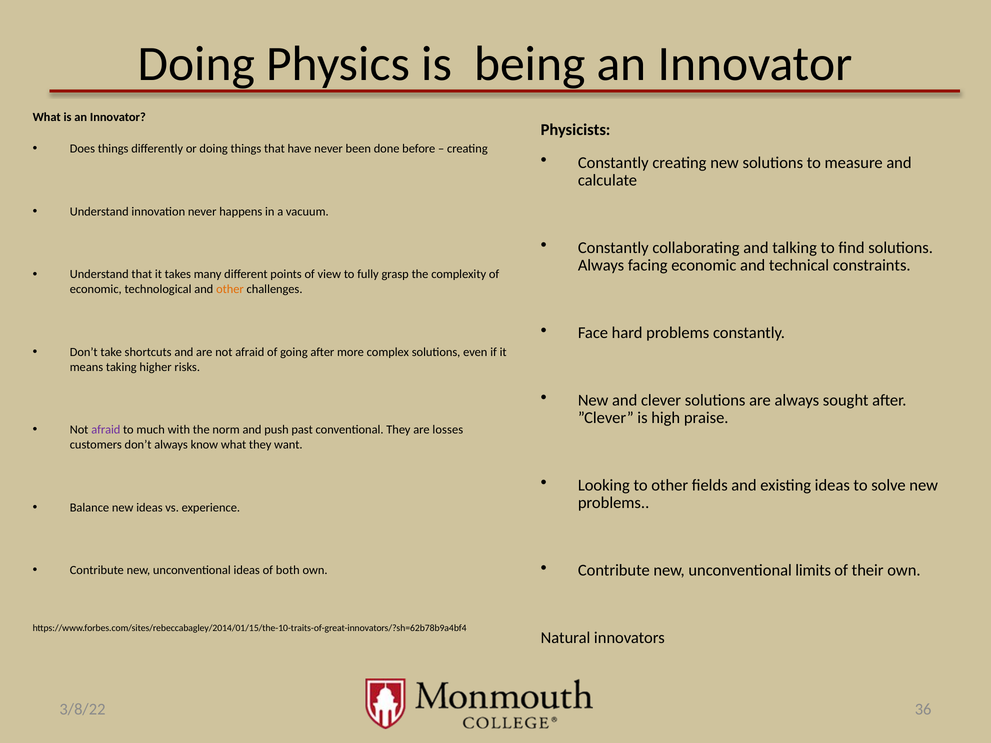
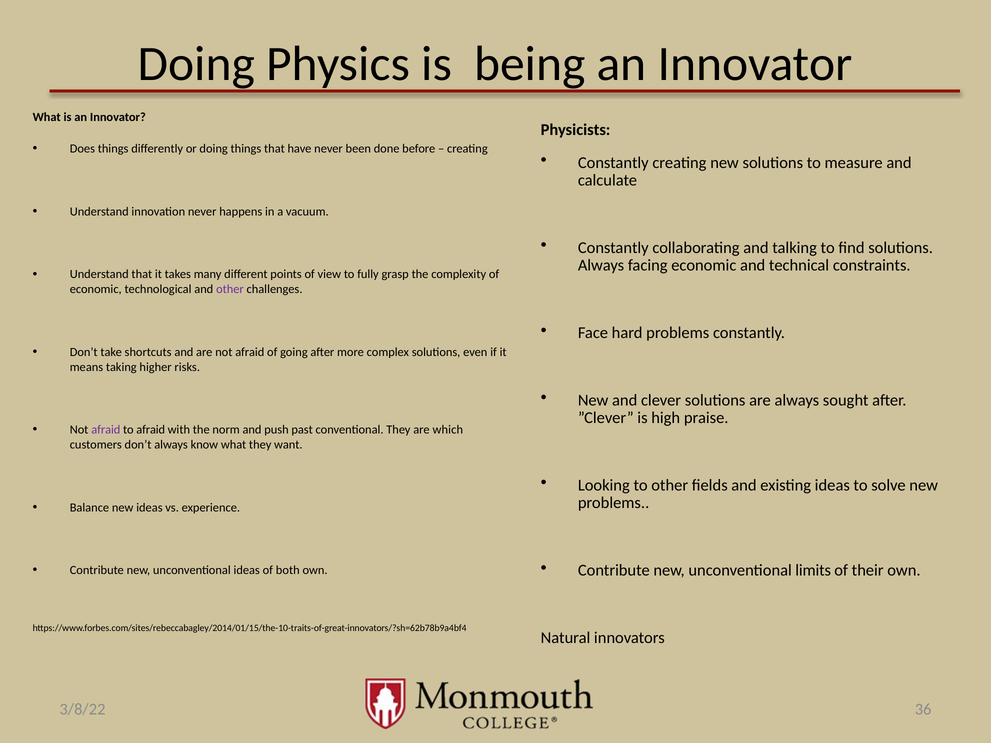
other at (230, 289) colour: orange -> purple
to much: much -> afraid
losses: losses -> which
